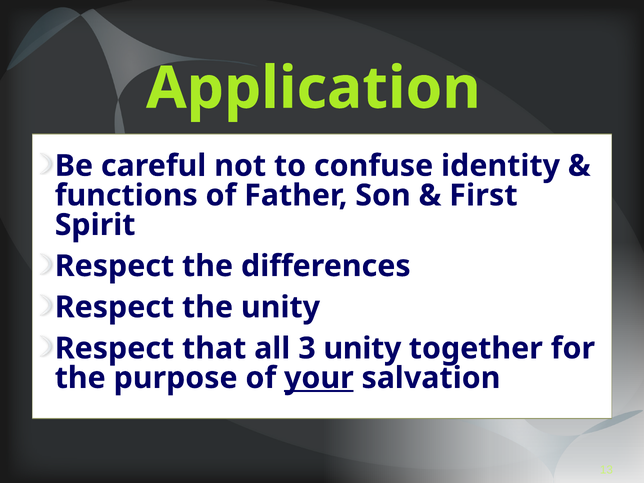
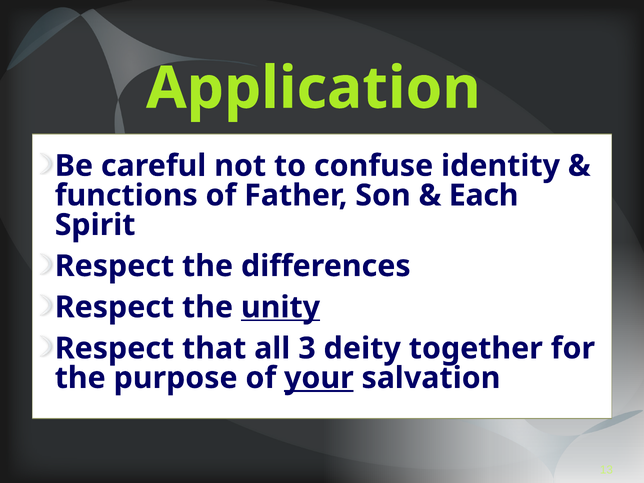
First: First -> Each
unity at (280, 307) underline: none -> present
3 unity: unity -> deity
